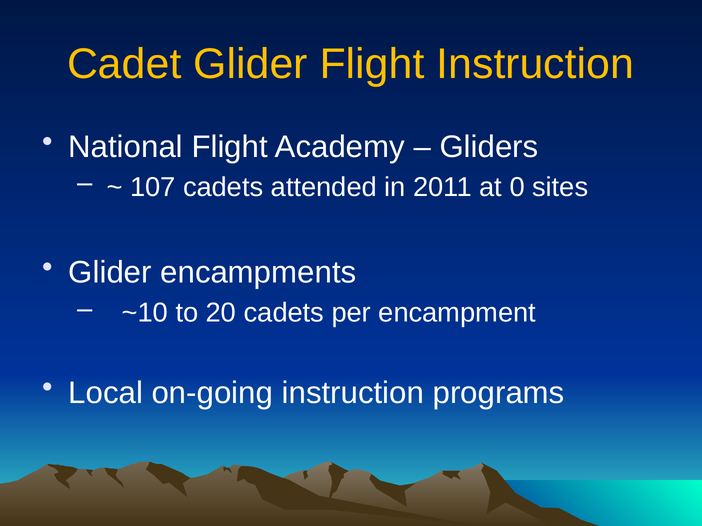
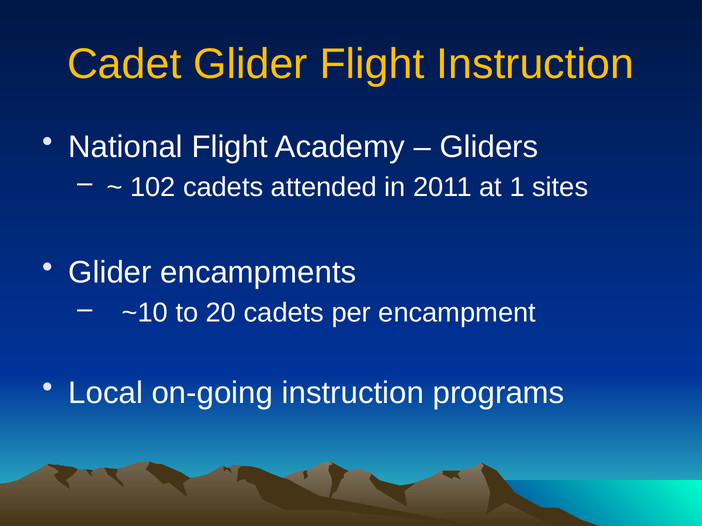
107: 107 -> 102
0: 0 -> 1
